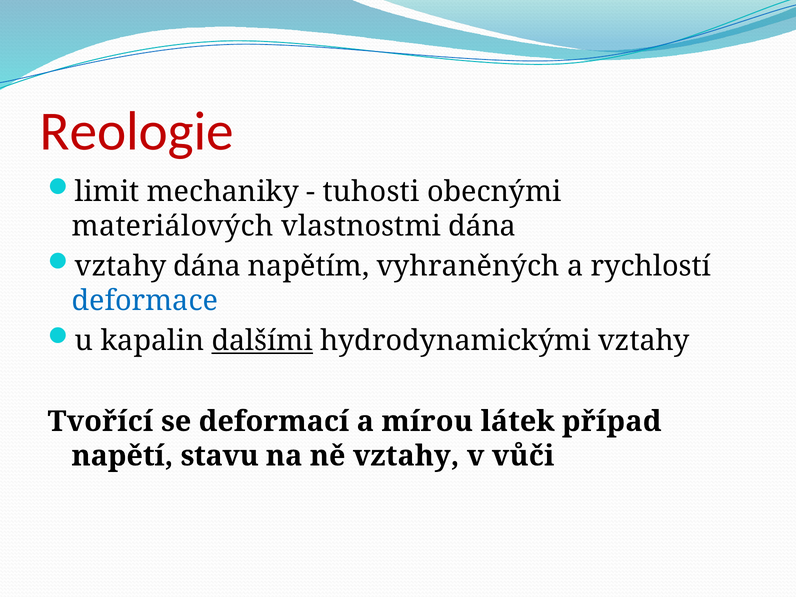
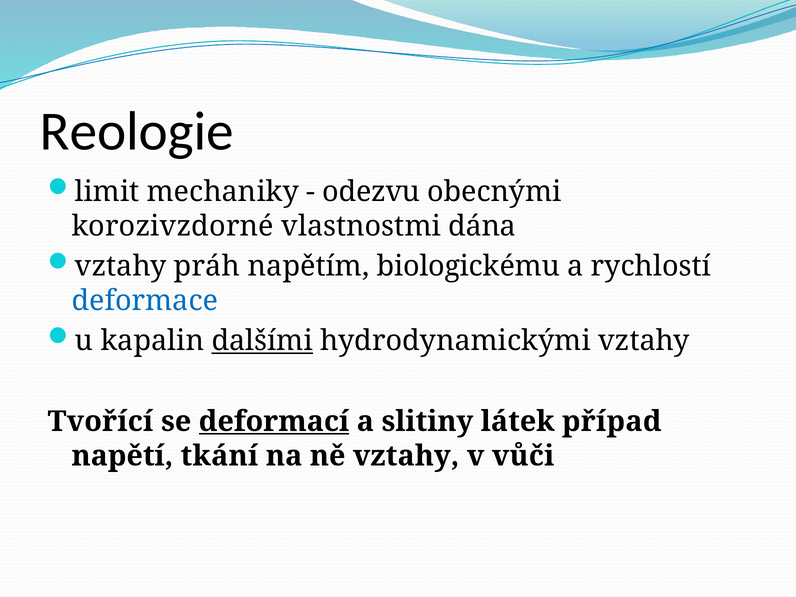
Reologie colour: red -> black
tuhosti: tuhosti -> odezvu
materiálových: materiálových -> korozivzdorné
vztahy dána: dána -> práh
vyhraněných: vyhraněných -> biologickému
deformací underline: none -> present
mírou: mírou -> slitiny
stavu: stavu -> tkání
